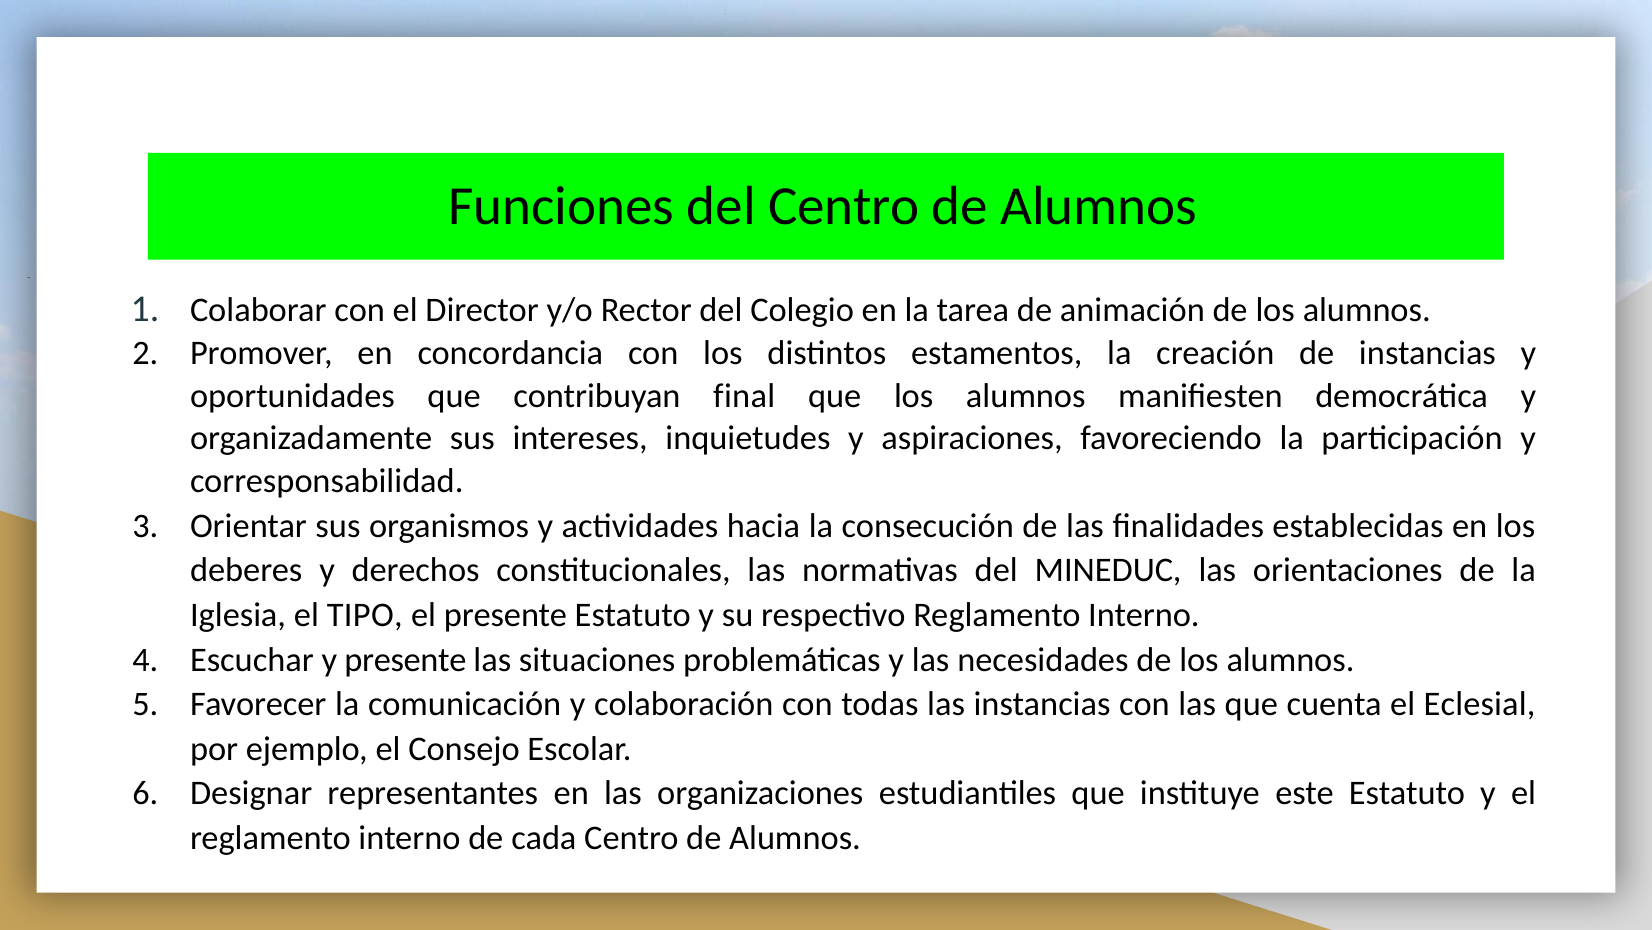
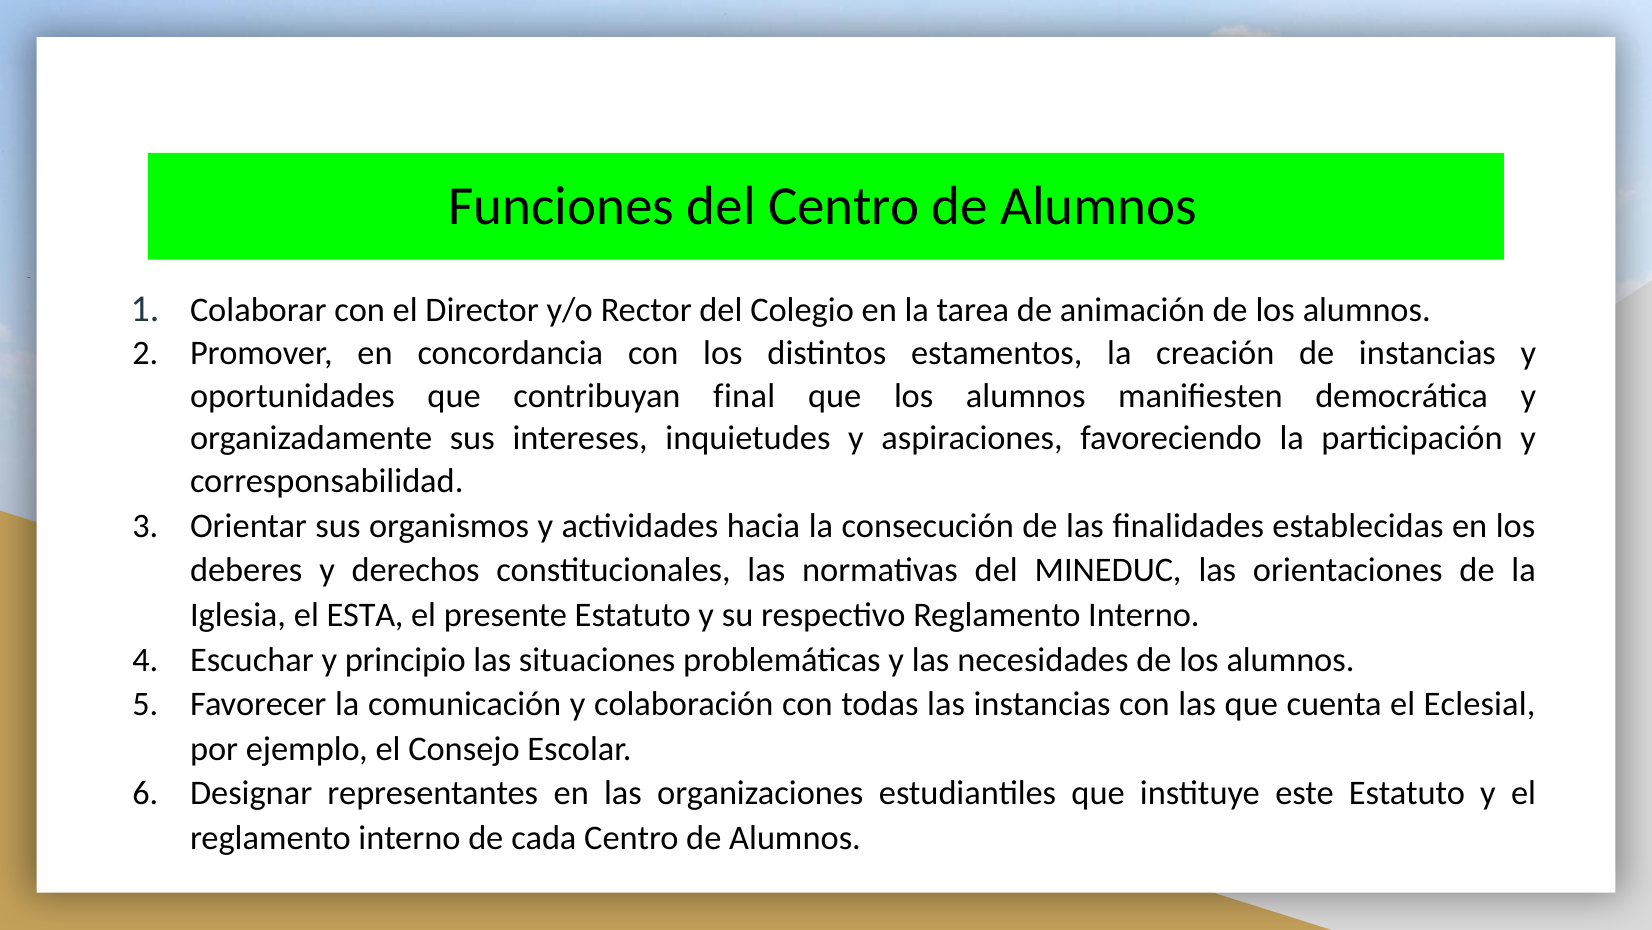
TIPO: TIPO -> ESTA
y presente: presente -> principio
